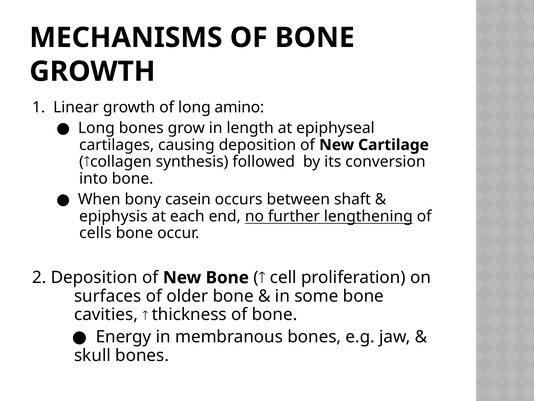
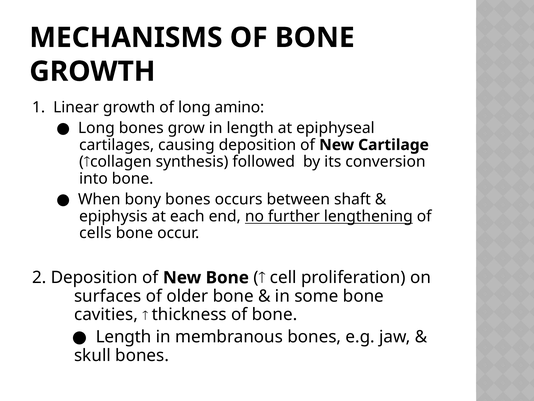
bony casein: casein -> bones
Energy at (124, 337): Energy -> Length
